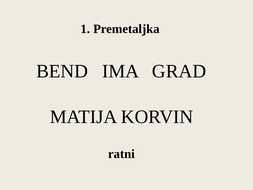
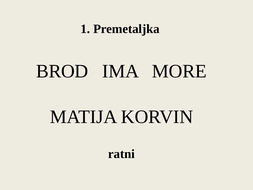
BEND: BEND -> BROD
GRAD: GRAD -> MORE
